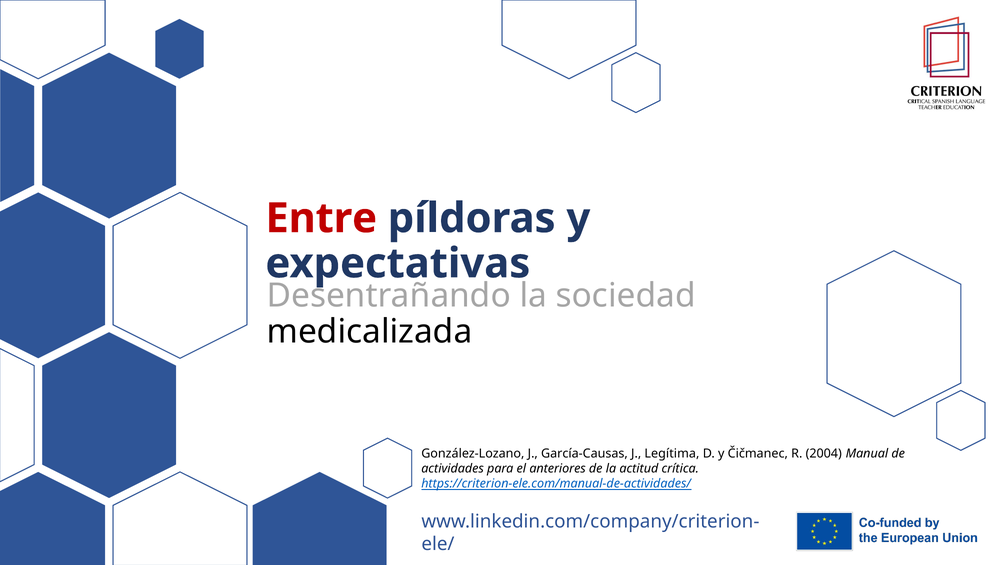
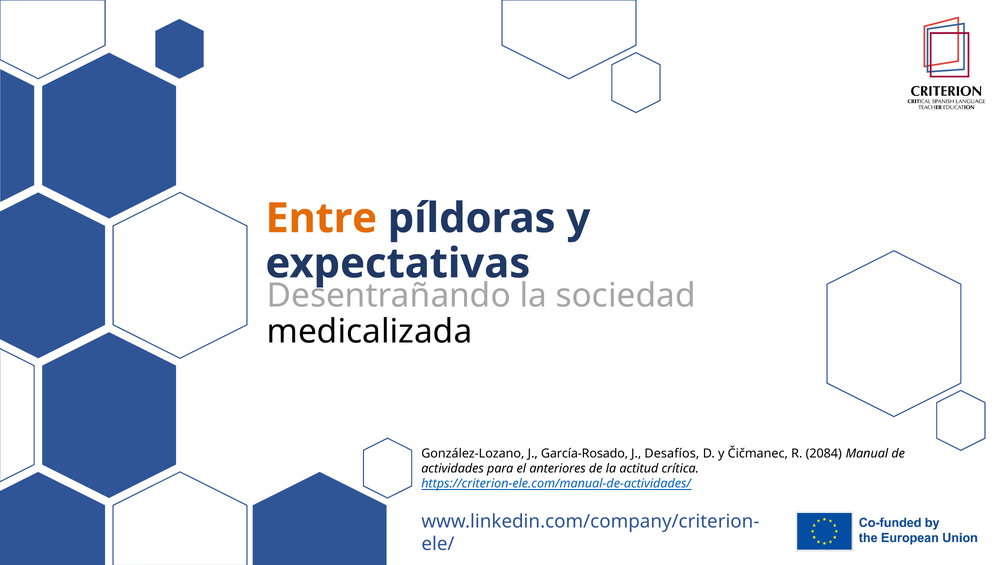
Entre colour: red -> orange
García-Causas: García-Causas -> García-Rosado
Legítima: Legítima -> Desafíos
2004: 2004 -> 2084
